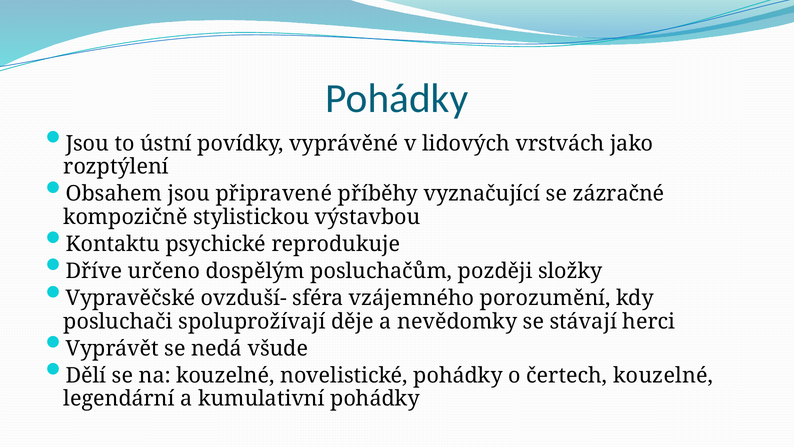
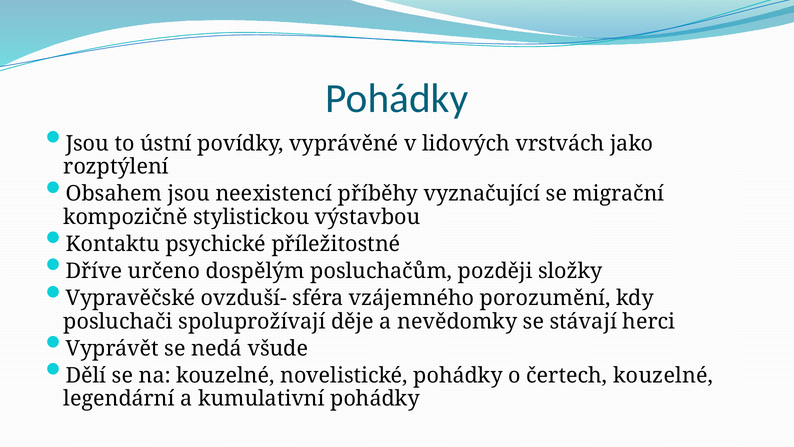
připravené: připravené -> neexistencí
zázračné: zázračné -> migrační
reprodukuje: reprodukuje -> příležitostné
